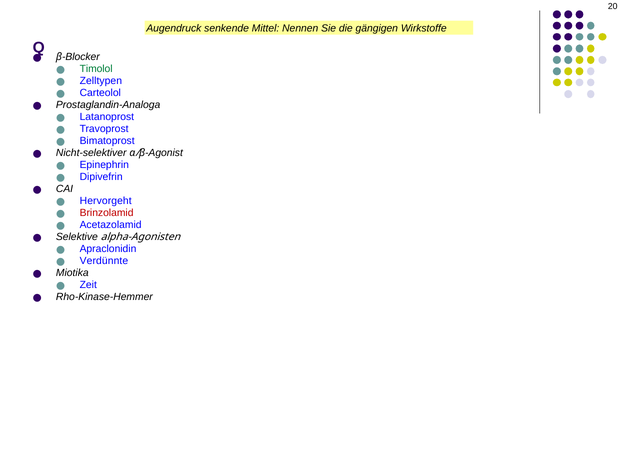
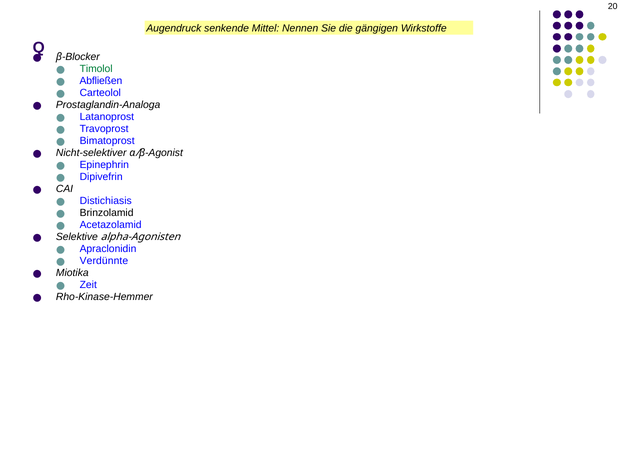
Zelltypen: Zelltypen -> Abfließen
Hervorgeht: Hervorgeht -> Distichiasis
Brinzolamid colour: red -> black
